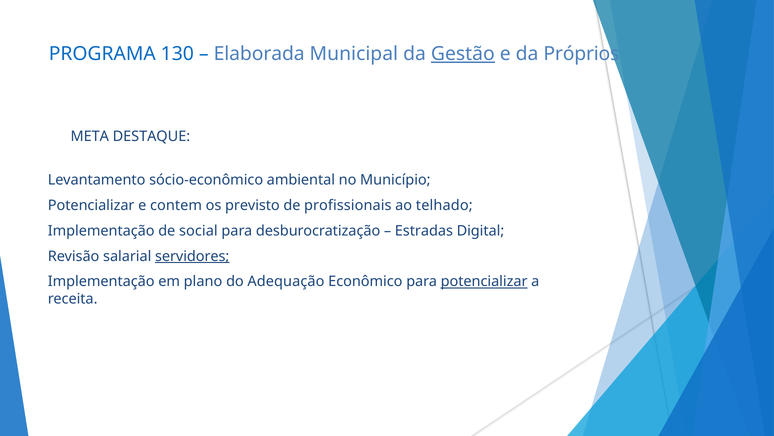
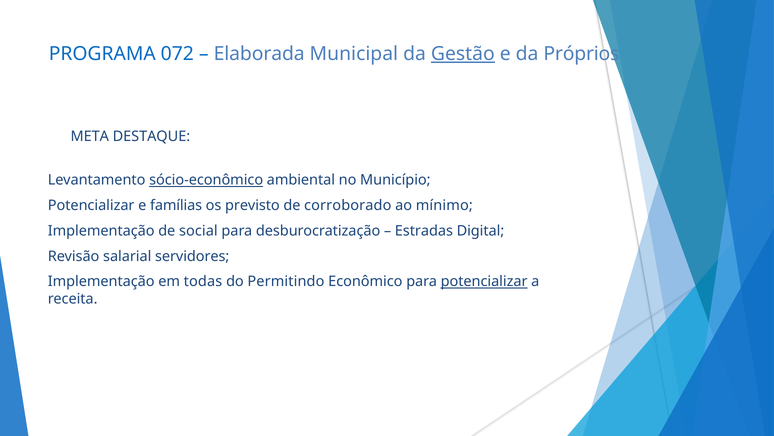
130: 130 -> 072
sócio-econômico underline: none -> present
contem: contem -> famílias
profissionais: profissionais -> corroborado
telhado: telhado -> mínimo
servidores underline: present -> none
plano: plano -> todas
Adequação: Adequação -> Permitindo
